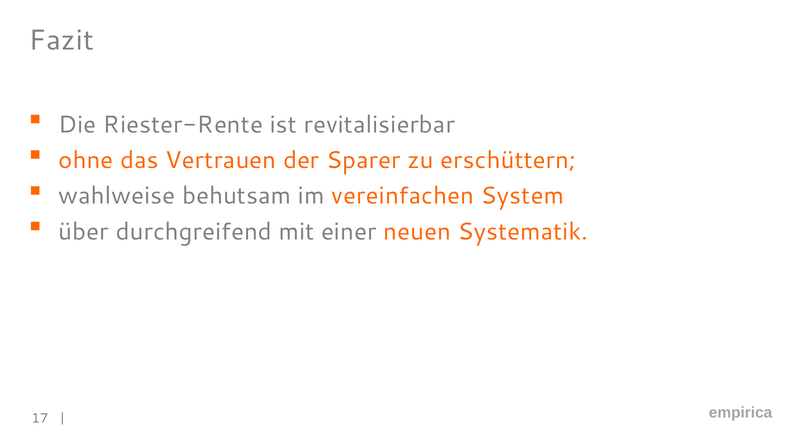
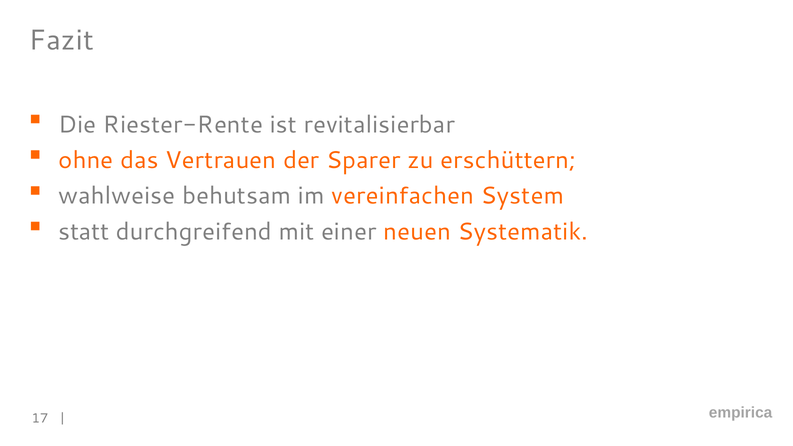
über: über -> statt
